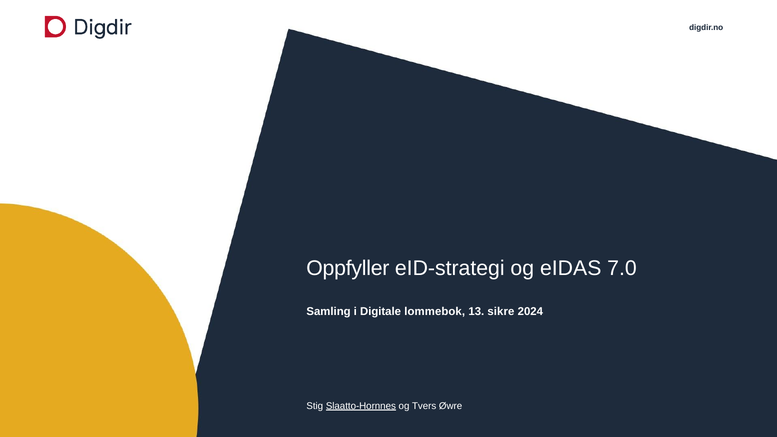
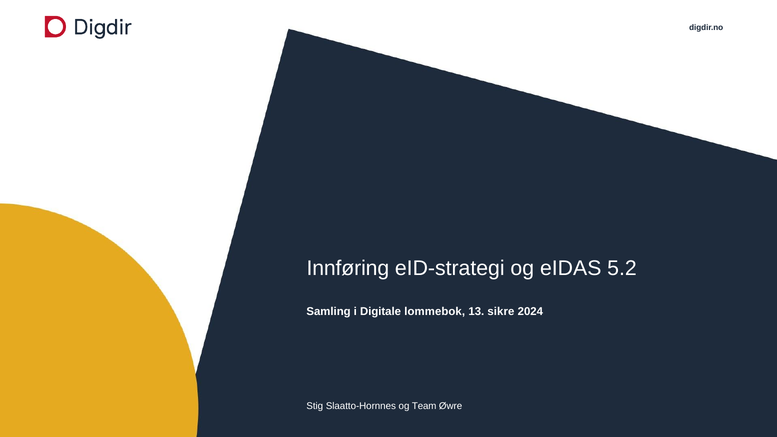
Oppfyller: Oppfyller -> Innføring
7.0: 7.0 -> 5.2
Slaatto-Hornnes underline: present -> none
Tvers: Tvers -> Team
